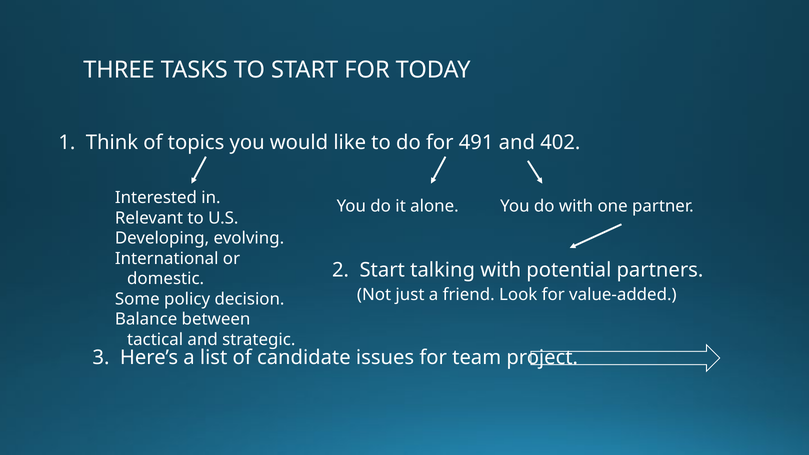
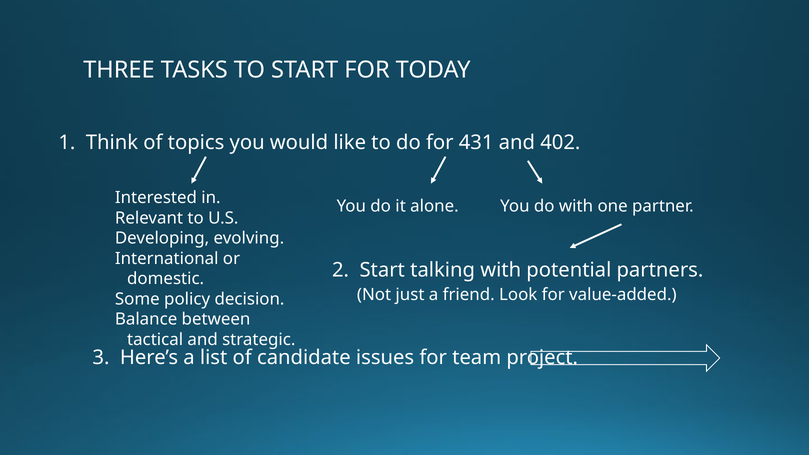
491: 491 -> 431
